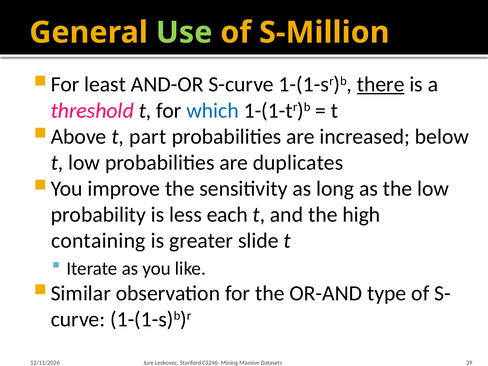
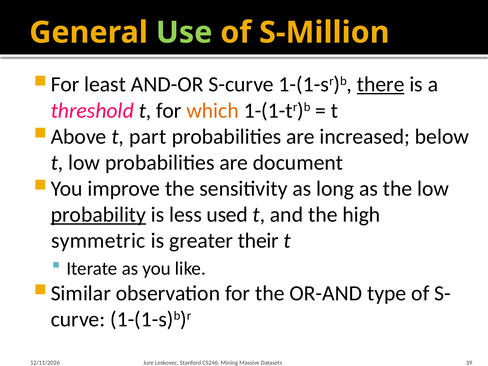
which colour: blue -> orange
duplicates: duplicates -> document
probability underline: none -> present
each: each -> used
containing: containing -> symmetric
slide: slide -> their
